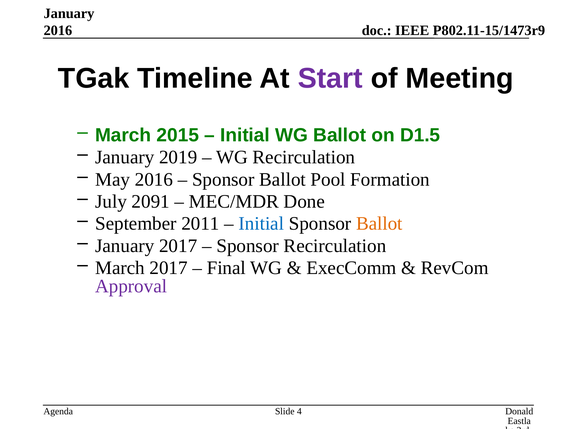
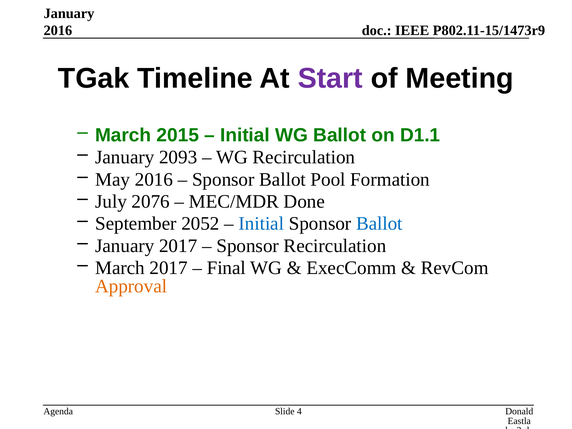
D1.5: D1.5 -> D1.1
2019: 2019 -> 2093
2091: 2091 -> 2076
2011: 2011 -> 2052
Ballot at (379, 224) colour: orange -> blue
Approval colour: purple -> orange
